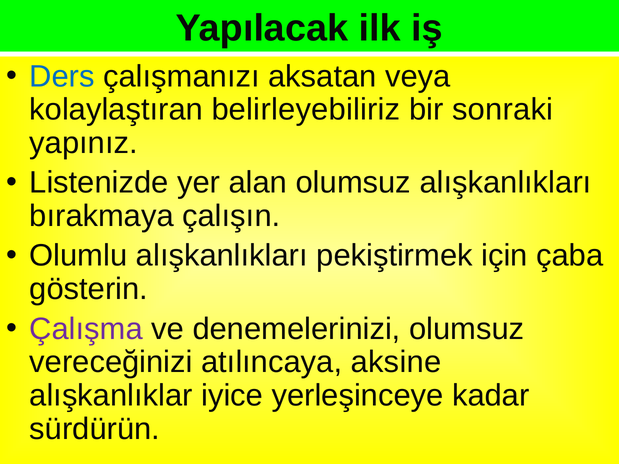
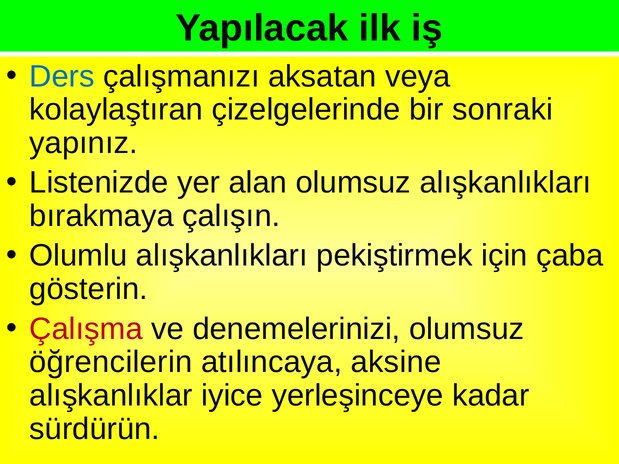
belirleyebiliriz: belirleyebiliriz -> çizelgelerinde
Çalışma colour: purple -> red
vereceğinizi: vereceğinizi -> öğrencilerin
